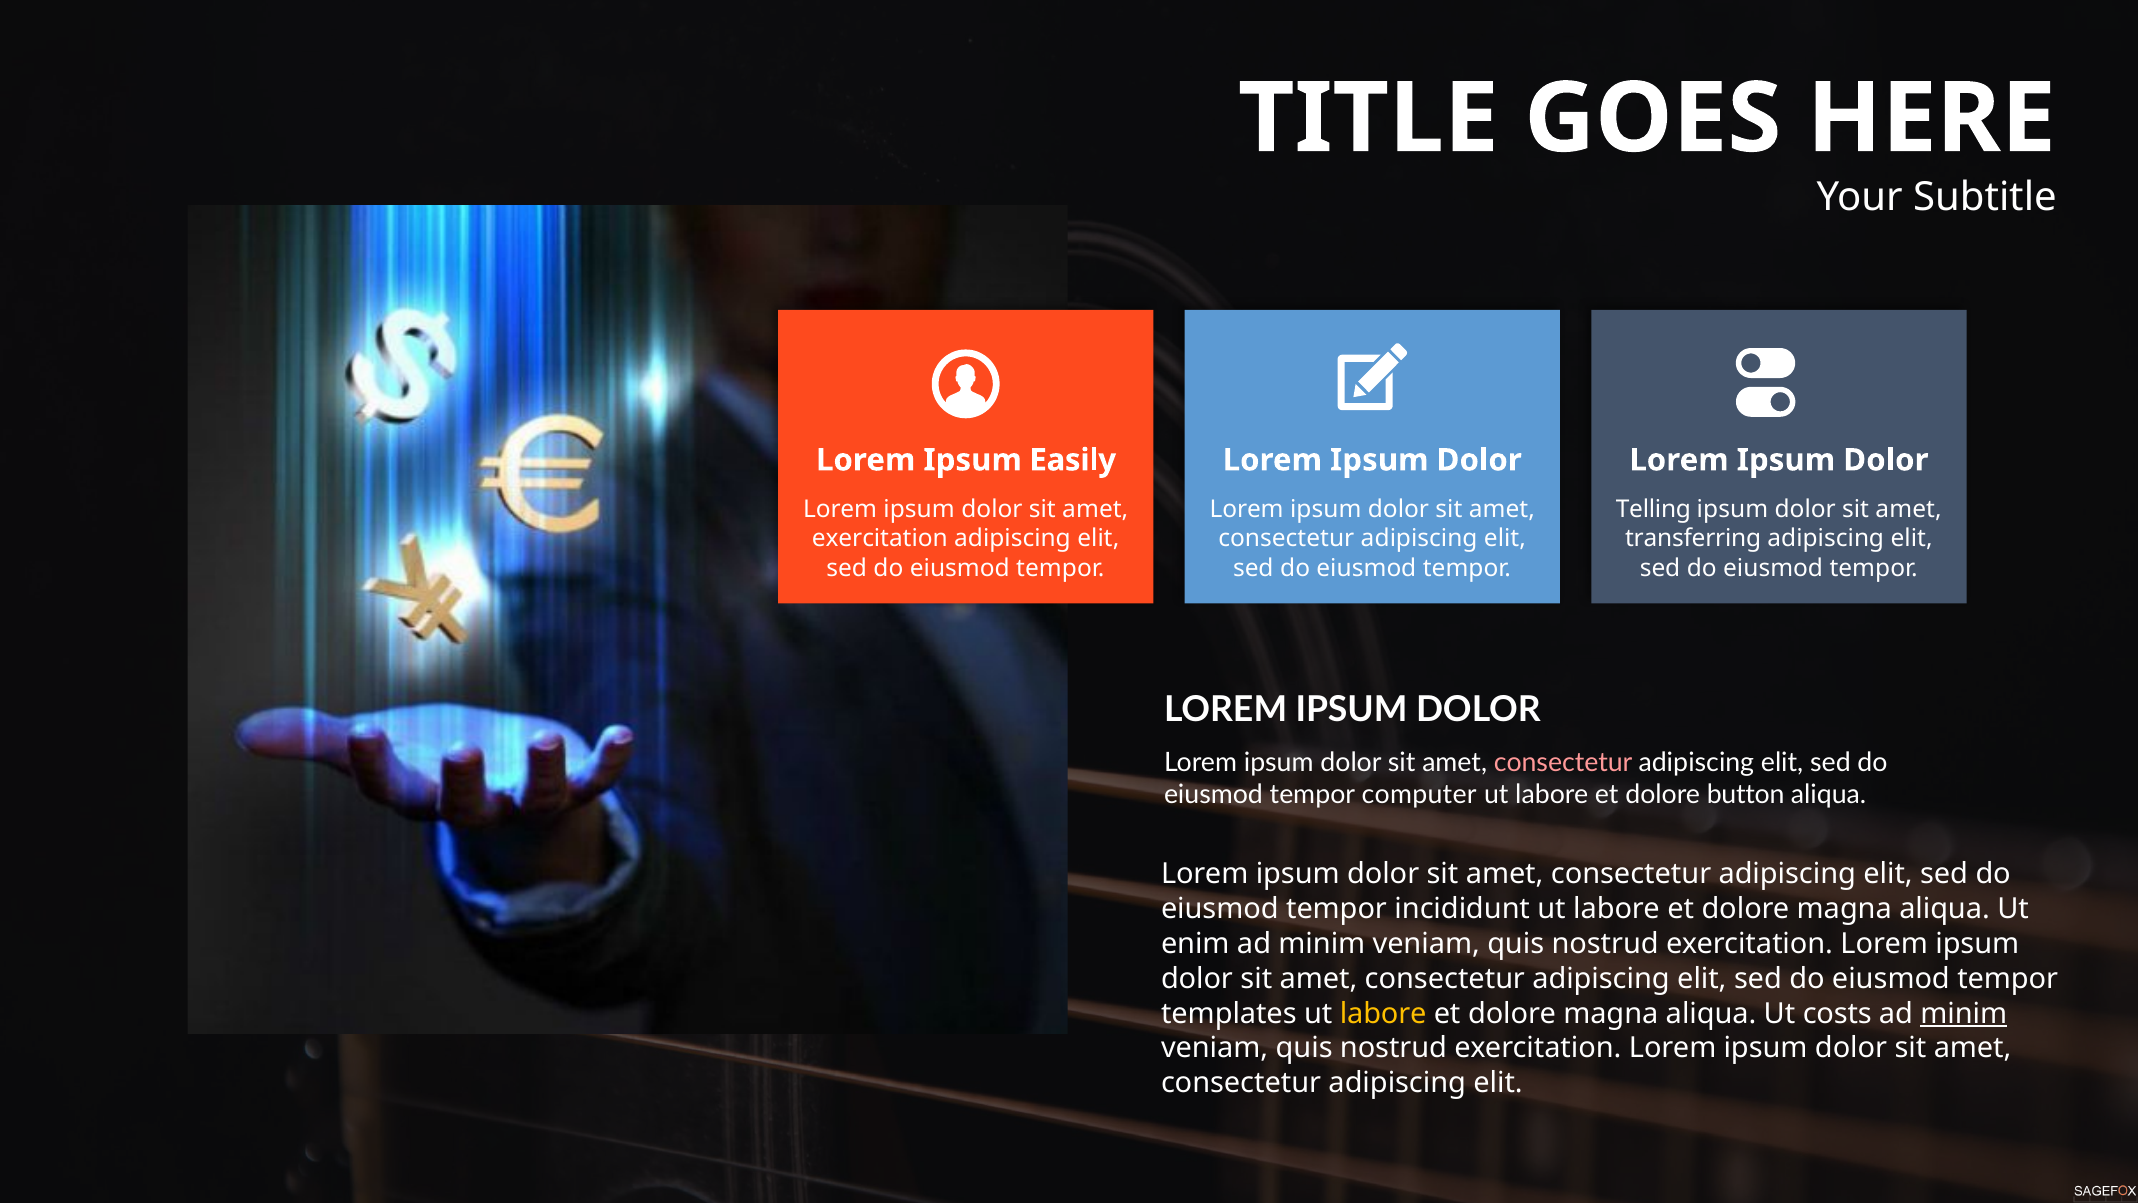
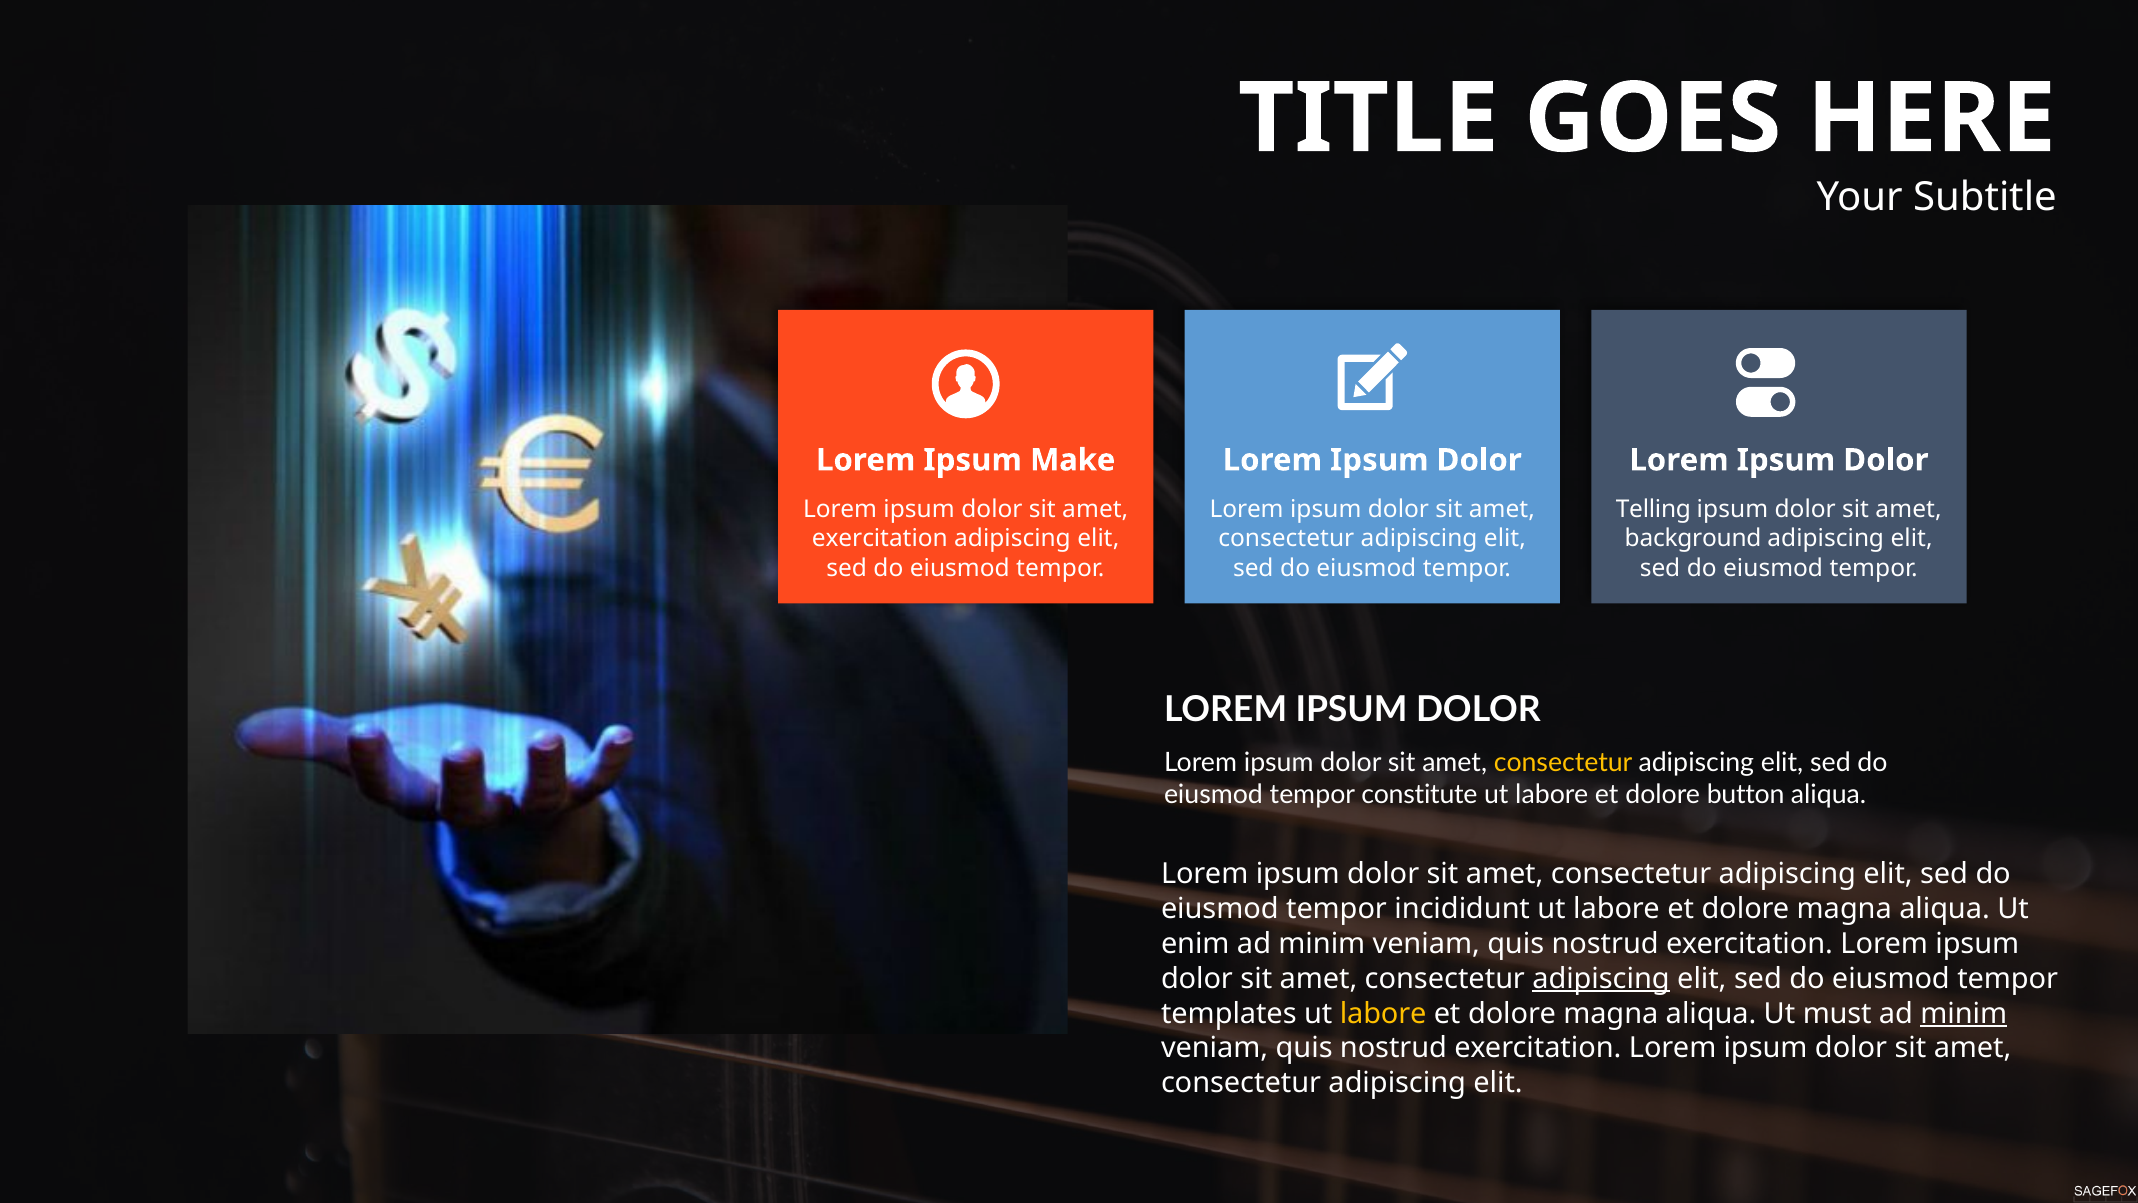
Easily: Easily -> Make
transferring: transferring -> background
consectetur at (1563, 762) colour: pink -> yellow
computer: computer -> constitute
adipiscing at (1601, 978) underline: none -> present
costs: costs -> must
